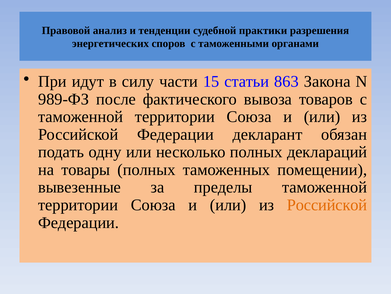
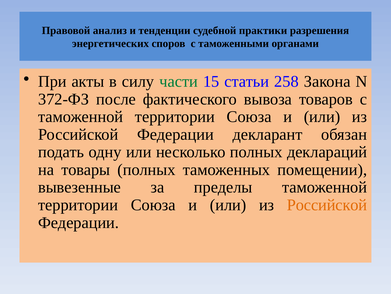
идут: идут -> акты
части colour: black -> green
863: 863 -> 258
989-ФЗ: 989-ФЗ -> 372-ФЗ
